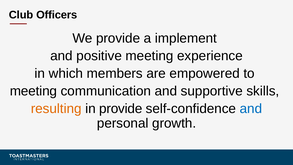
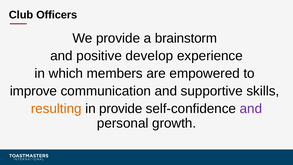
implement: implement -> brainstorm
positive meeting: meeting -> develop
meeting at (33, 91): meeting -> improve
and at (251, 109) colour: blue -> purple
